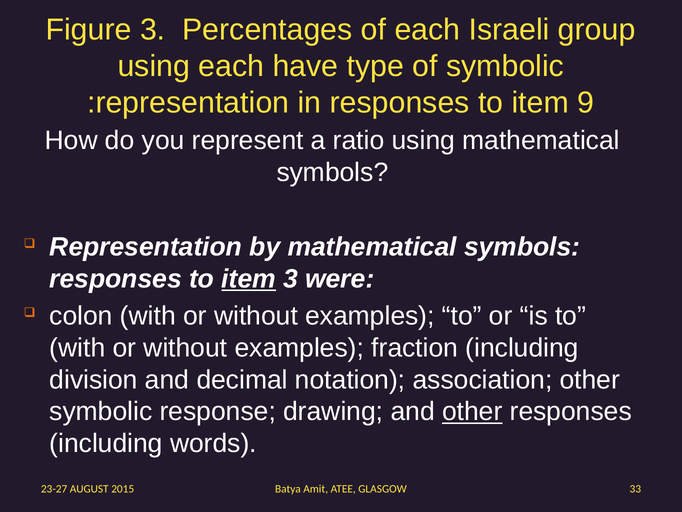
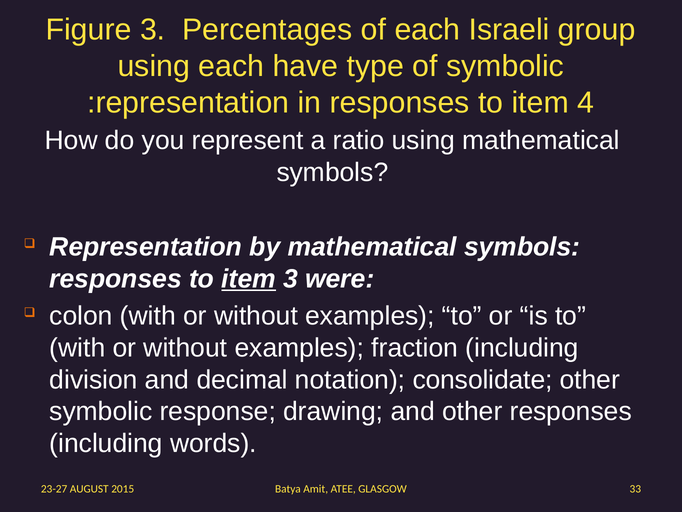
9: 9 -> 4
association: association -> consolidate
other at (472, 411) underline: present -> none
